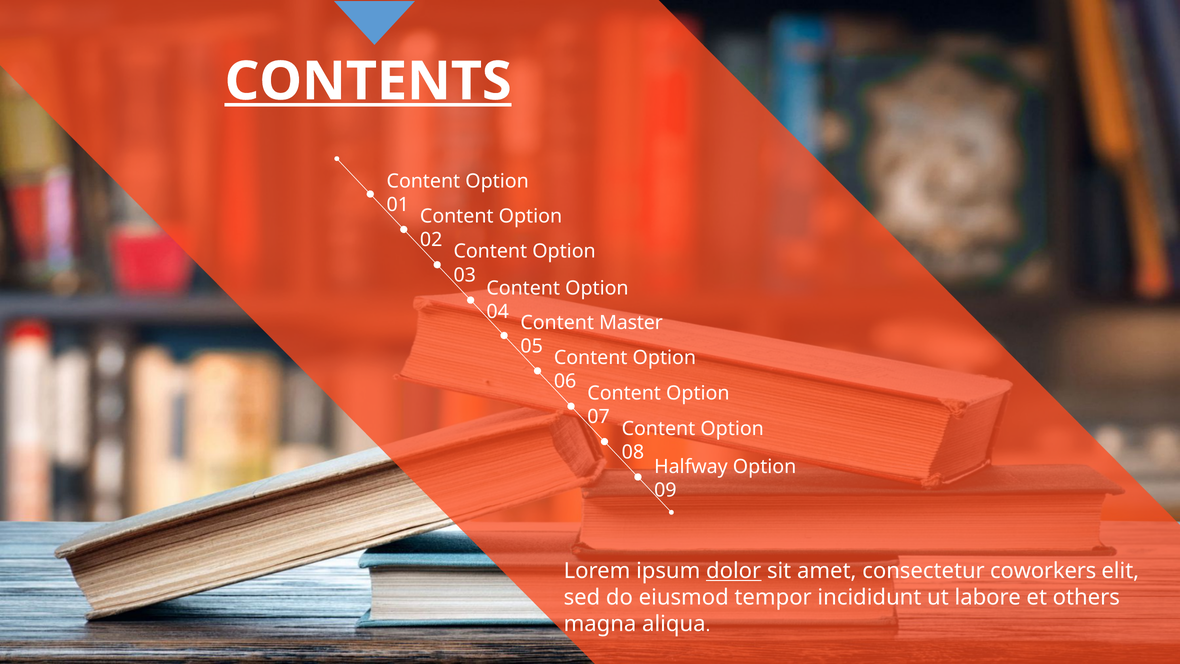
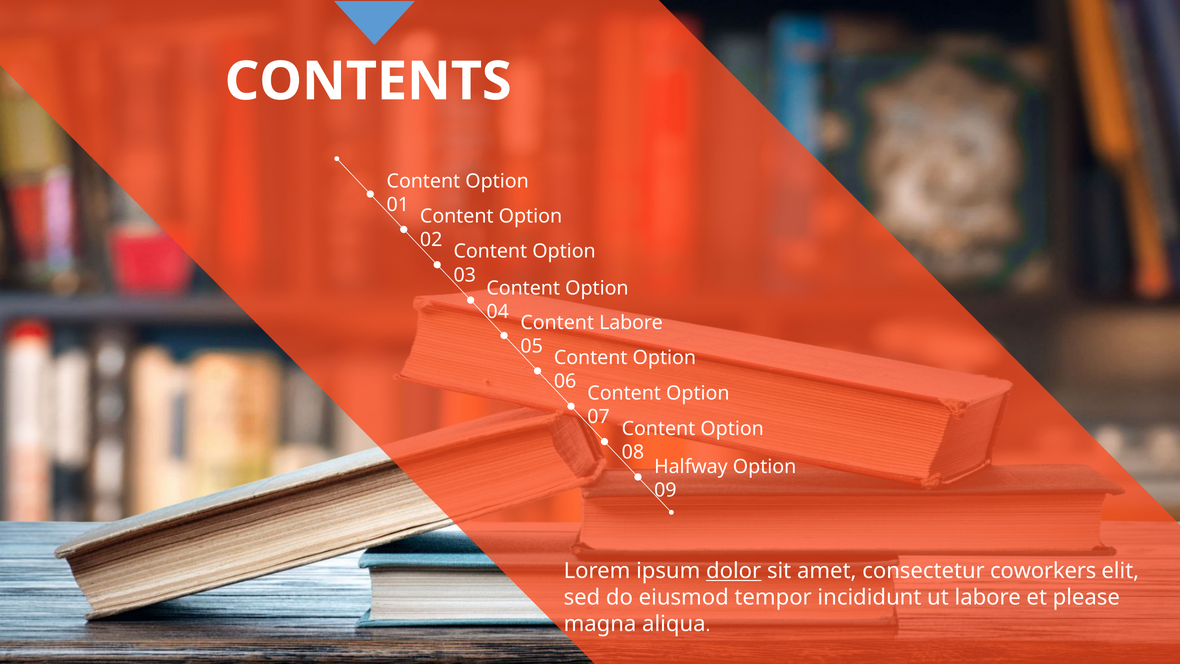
CONTENTS underline: present -> none
Content Master: Master -> Labore
others: others -> please
